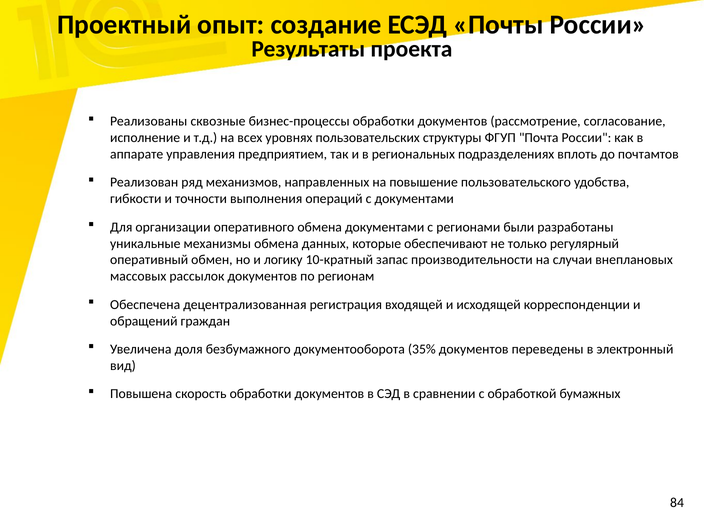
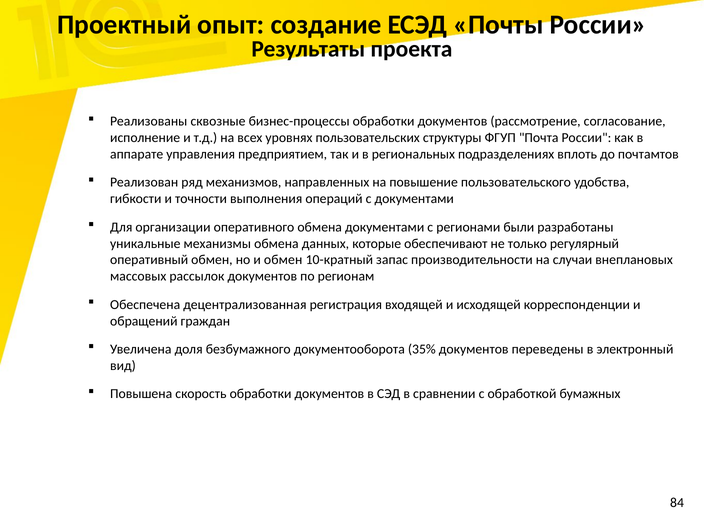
и логику: логику -> обмен
